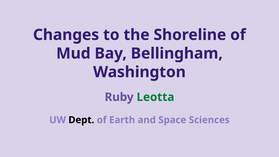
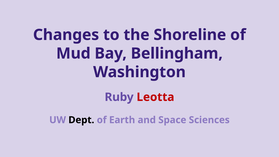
Leotta colour: green -> red
